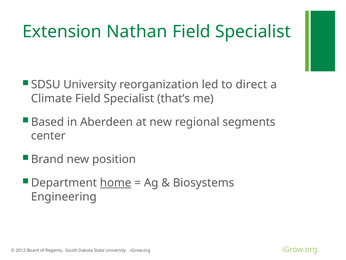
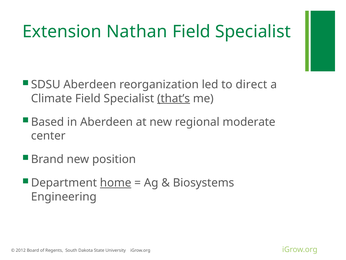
SDSU University: University -> Aberdeen
that’s underline: none -> present
segments: segments -> moderate
